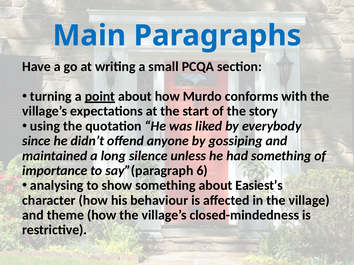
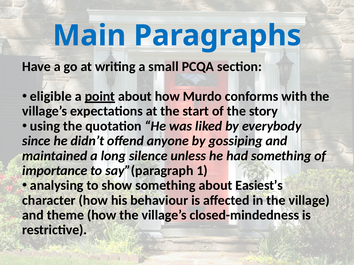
turning: turning -> eligible
6: 6 -> 1
